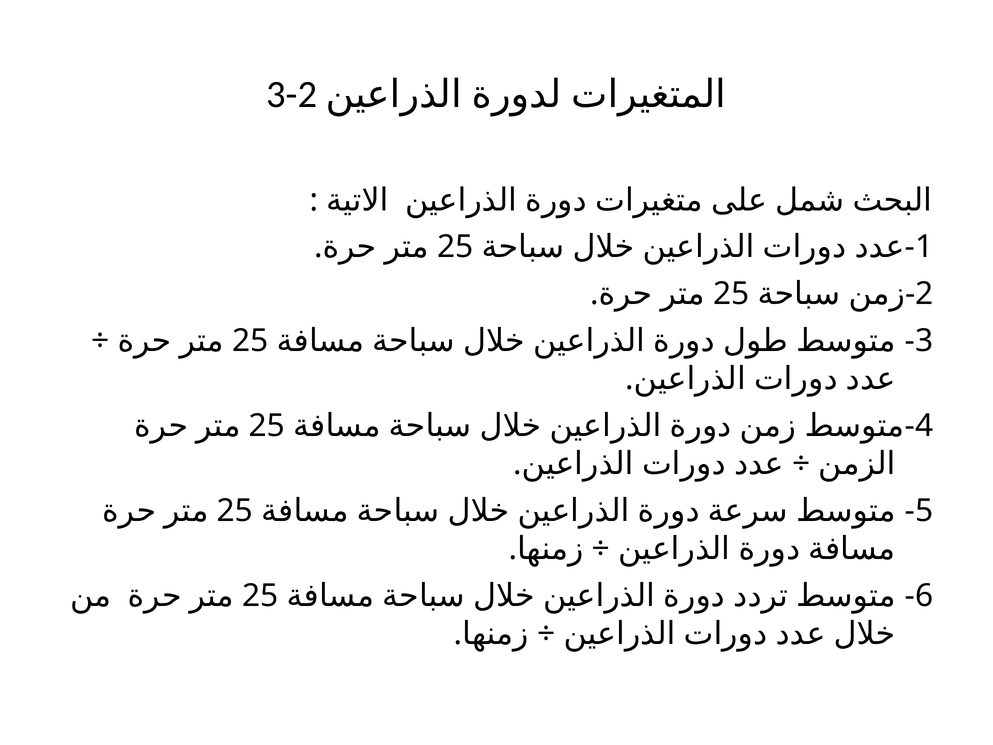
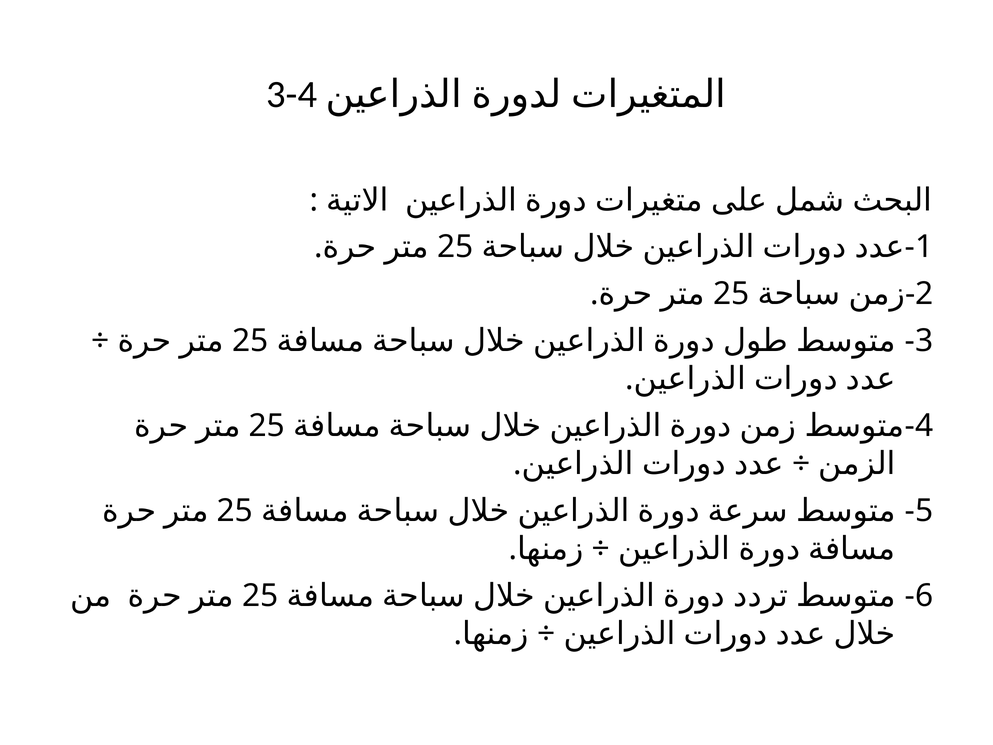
3-2: 3-2 -> 3-4
